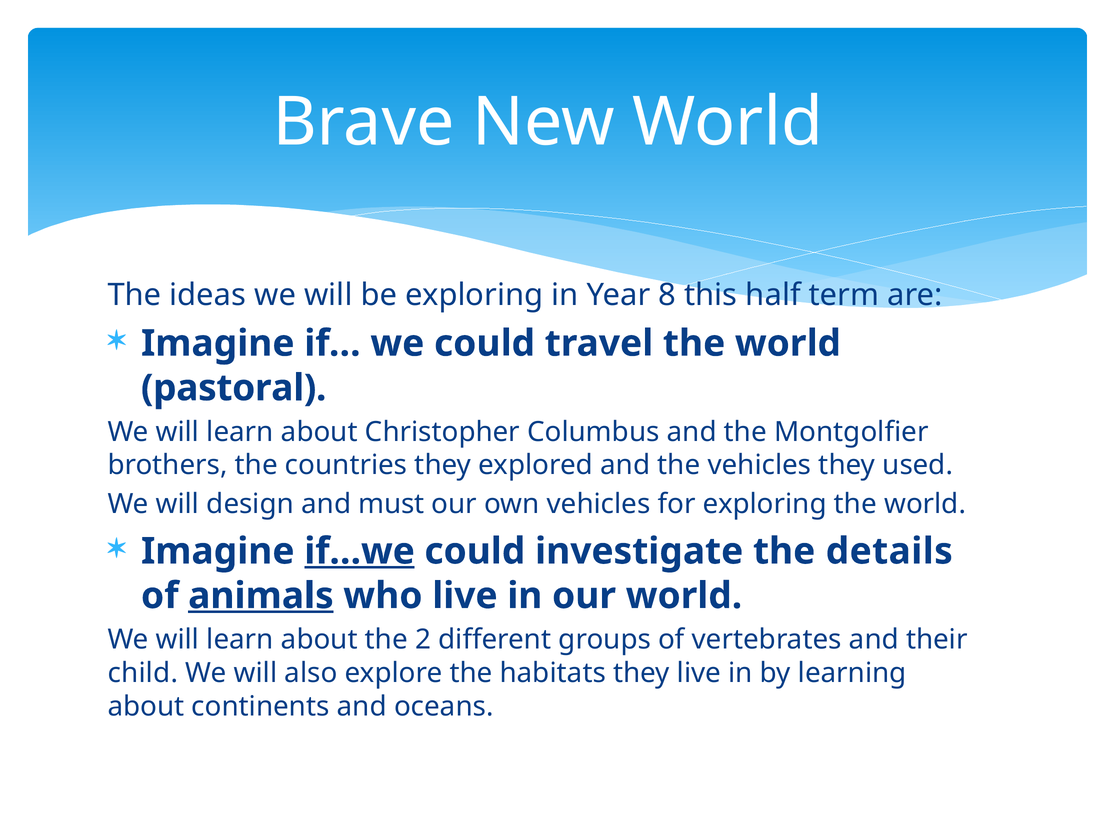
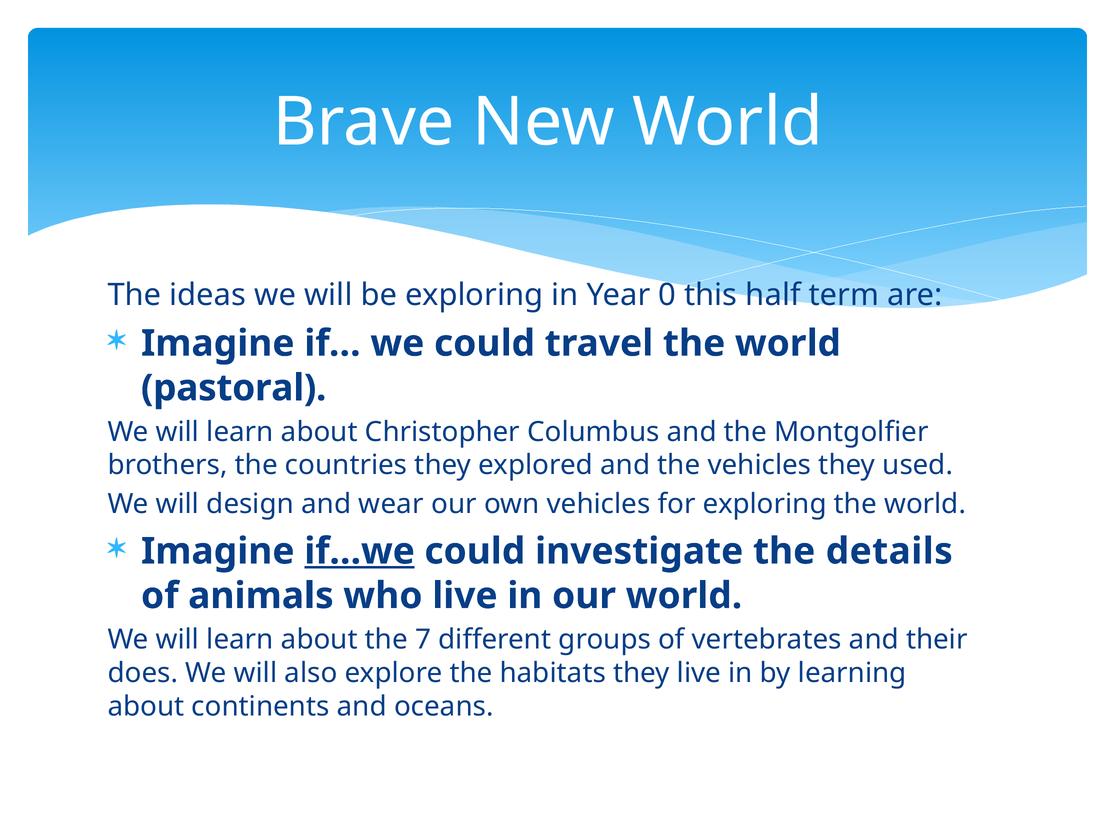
8: 8 -> 0
must: must -> wear
animals underline: present -> none
2: 2 -> 7
child: child -> does
